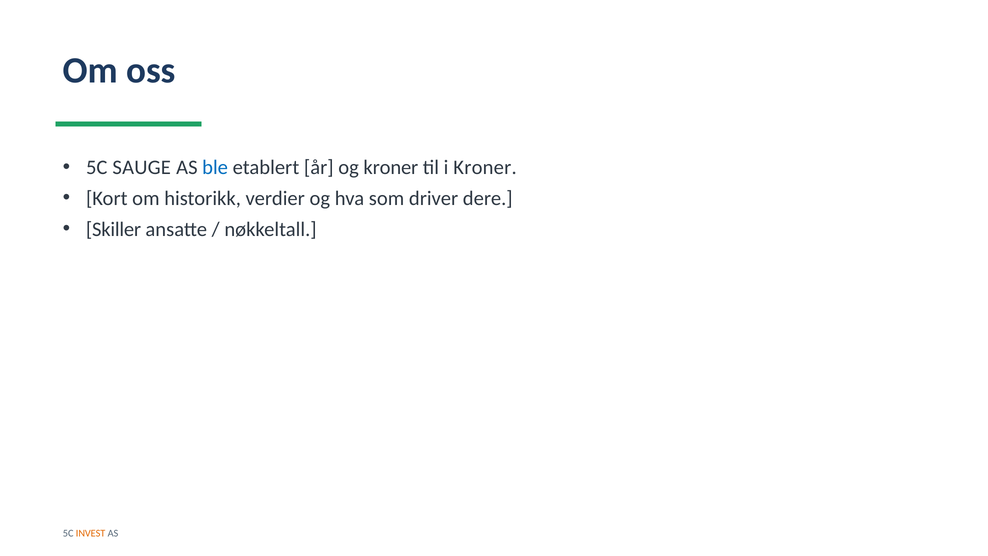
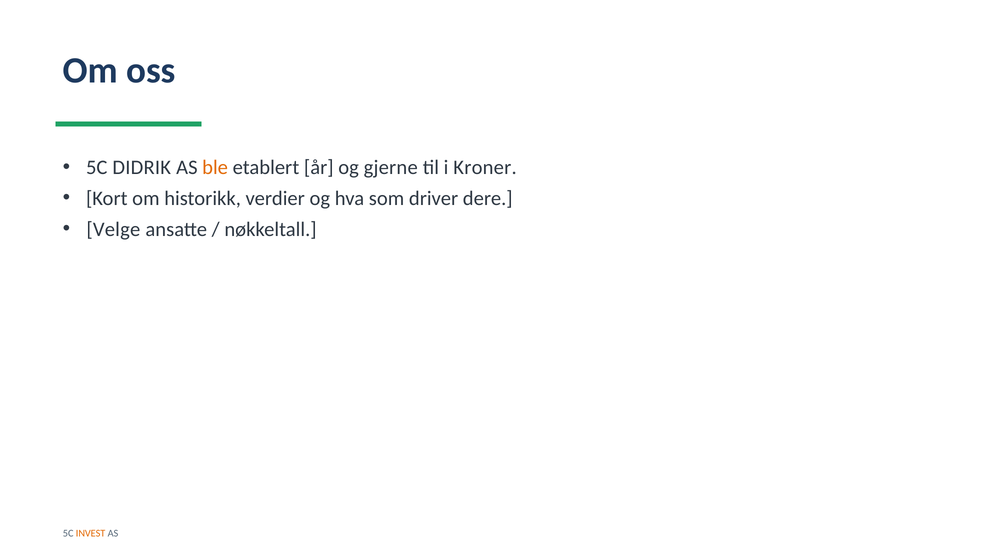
SAUGE: SAUGE -> DIDRIK
ble colour: blue -> orange
og kroner: kroner -> gjerne
Skiller: Skiller -> Velge
